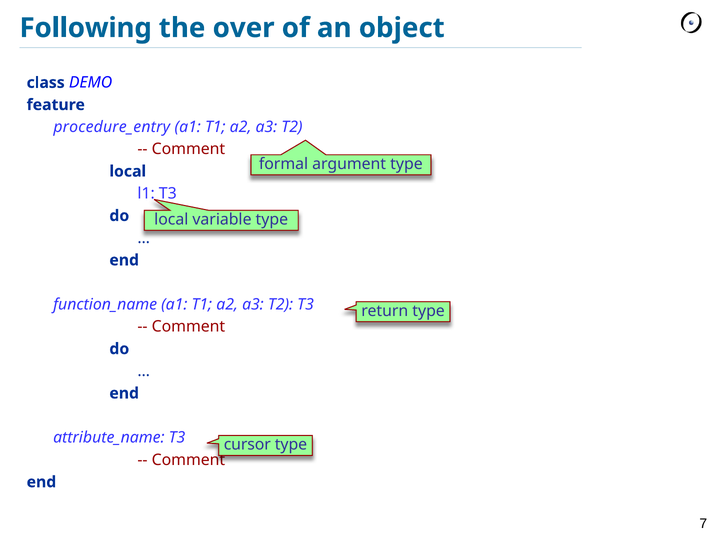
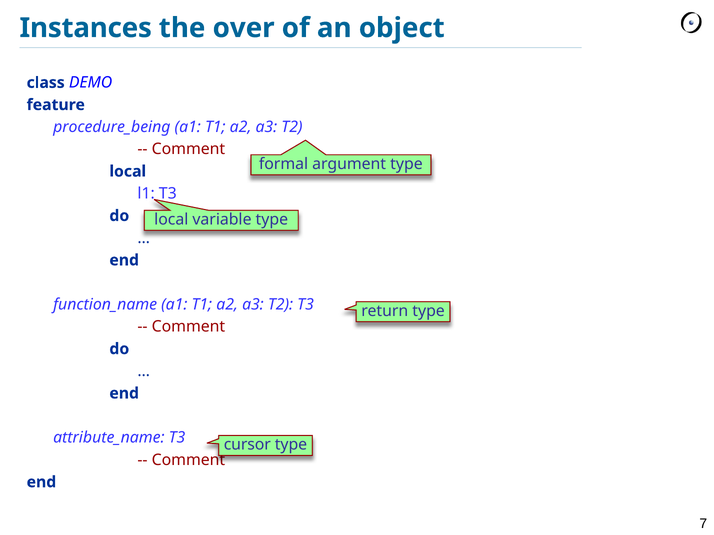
Following: Following -> Instances
procedure_entry: procedure_entry -> procedure_being
